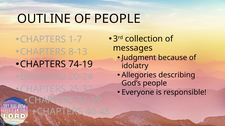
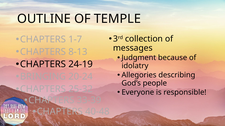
OF PEOPLE: PEOPLE -> TEMPLE
74-19: 74-19 -> 24-19
